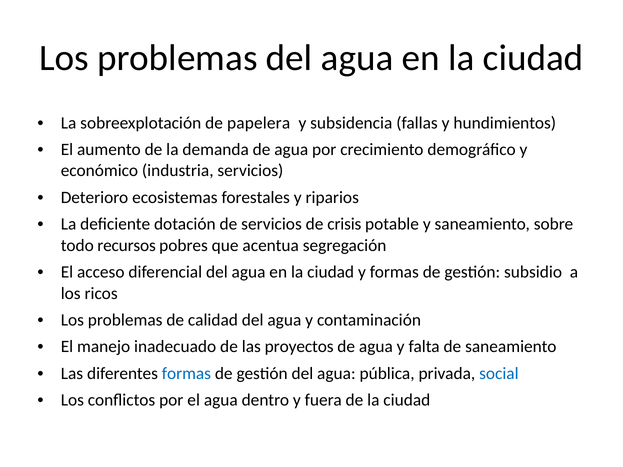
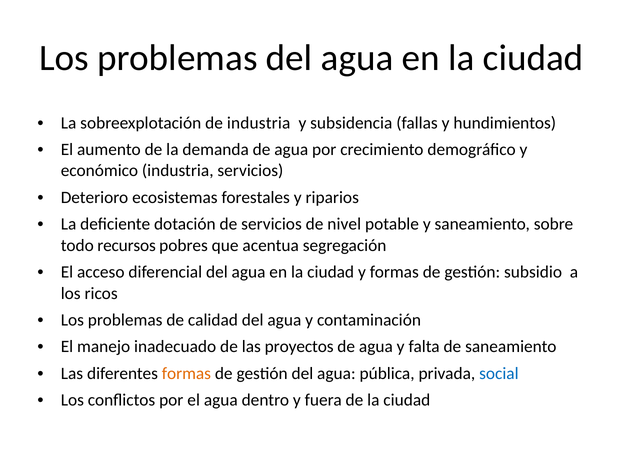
de papelera: papelera -> industria
crisis: crisis -> nivel
formas at (186, 374) colour: blue -> orange
